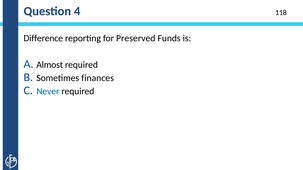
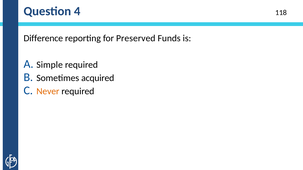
Almost: Almost -> Simple
finances: finances -> acquired
Never colour: blue -> orange
